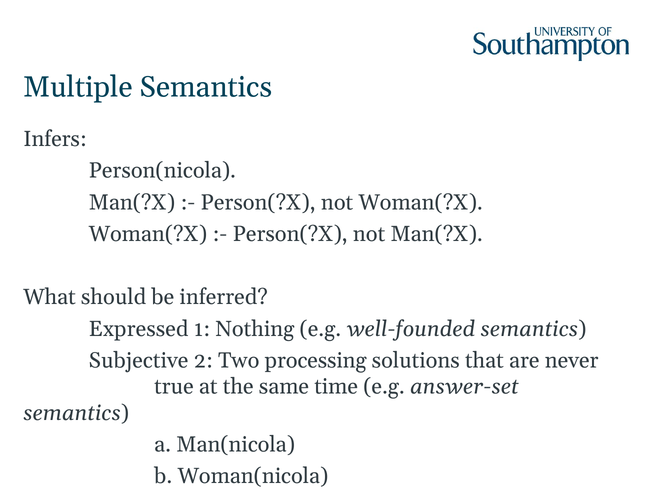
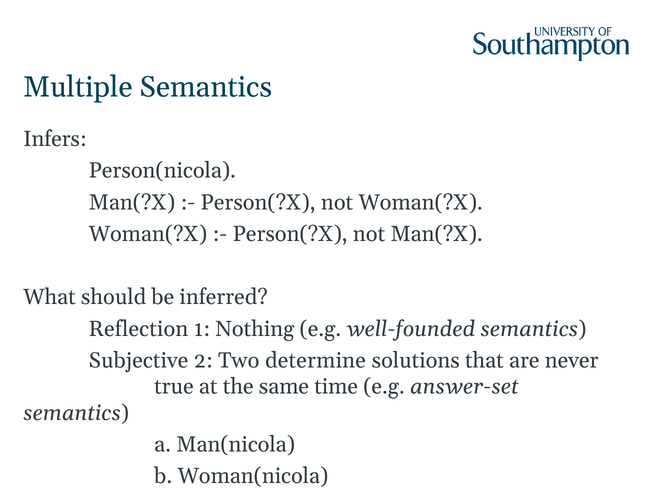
Expressed: Expressed -> Reflection
processing: processing -> determine
